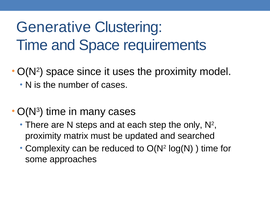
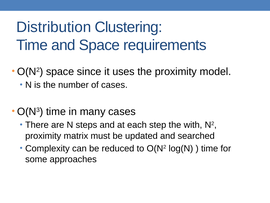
Generative: Generative -> Distribution
only: only -> with
